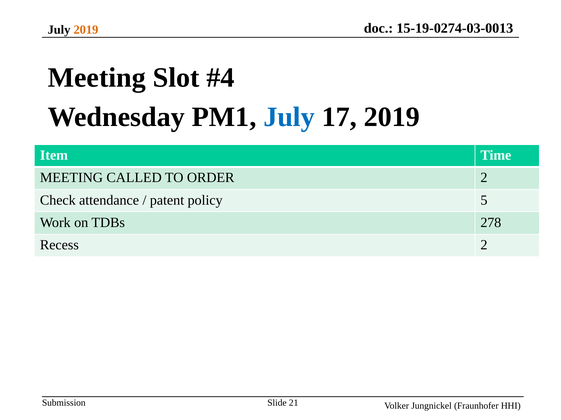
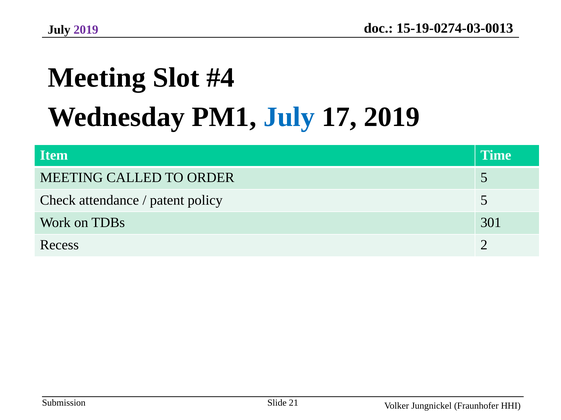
2019 at (86, 30) colour: orange -> purple
ORDER 2: 2 -> 5
278: 278 -> 301
